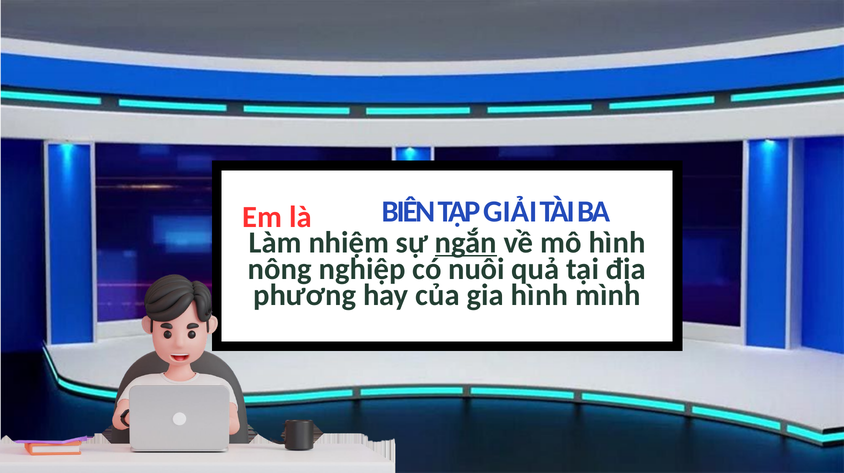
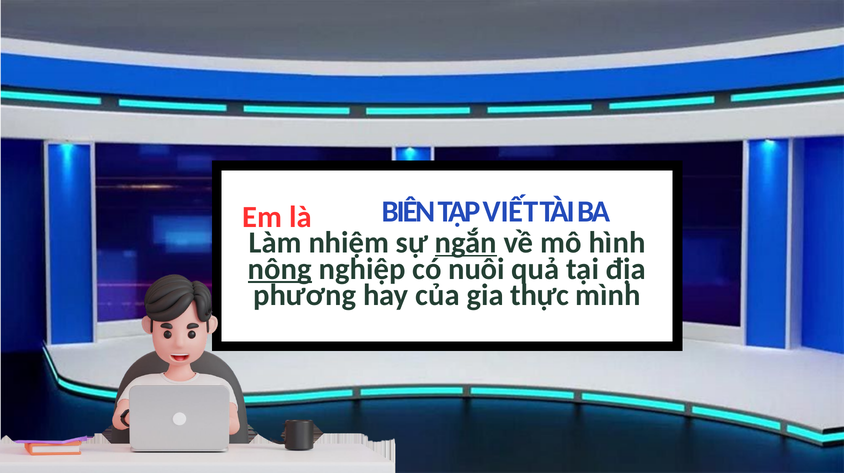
GIẢI: GIẢI -> VIẾT
nông underline: none -> present
gia hình: hình -> thực
